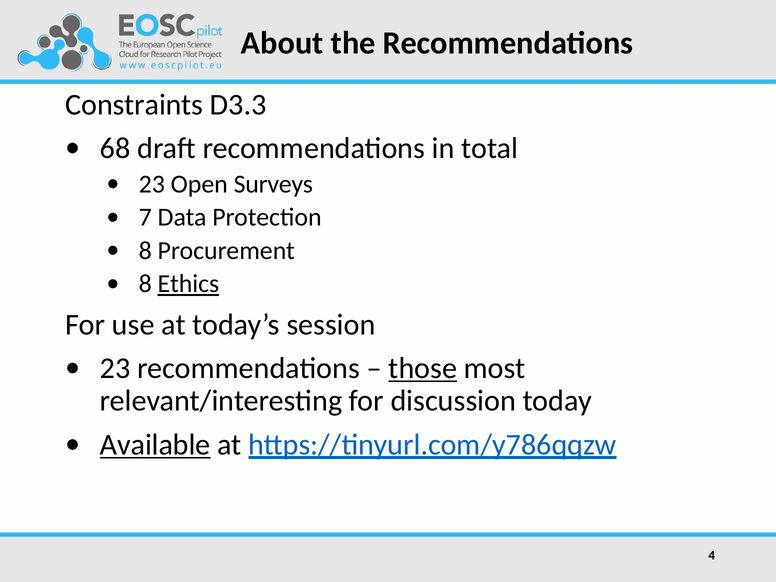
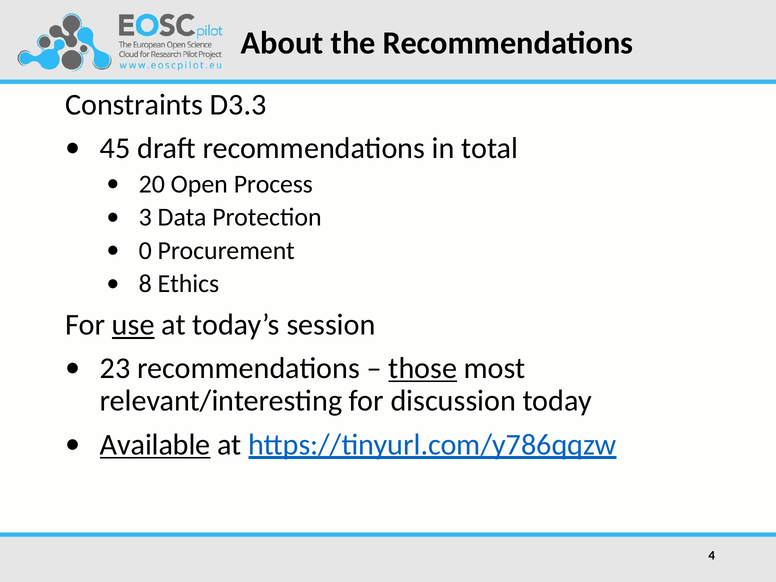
68: 68 -> 45
23 at (152, 184): 23 -> 20
Surveys: Surveys -> Process
7: 7 -> 3
8 at (145, 251): 8 -> 0
Ethics underline: present -> none
use underline: none -> present
